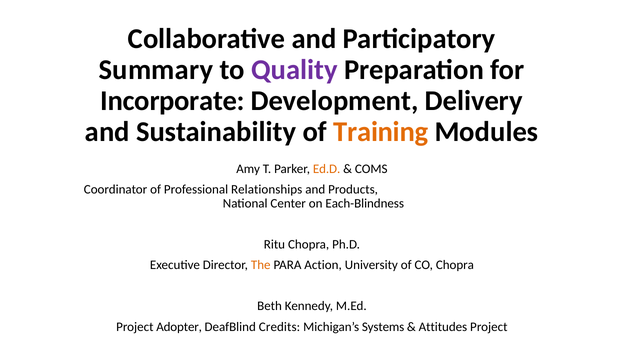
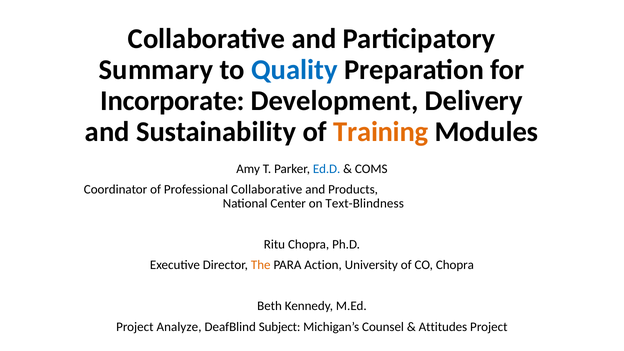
Quality colour: purple -> blue
Ed.D colour: orange -> blue
Professional Relationships: Relationships -> Collaborative
Each-Blindness: Each-Blindness -> Text-Blindness
Adopter: Adopter -> Analyze
Credits: Credits -> Subject
Systems: Systems -> Counsel
